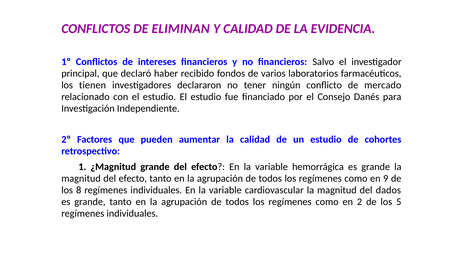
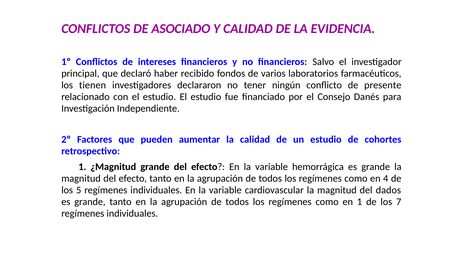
ELIMINAN: ELIMINAN -> ASOCIADO
mercado: mercado -> presente
9: 9 -> 4
8: 8 -> 5
en 2: 2 -> 1
5: 5 -> 7
